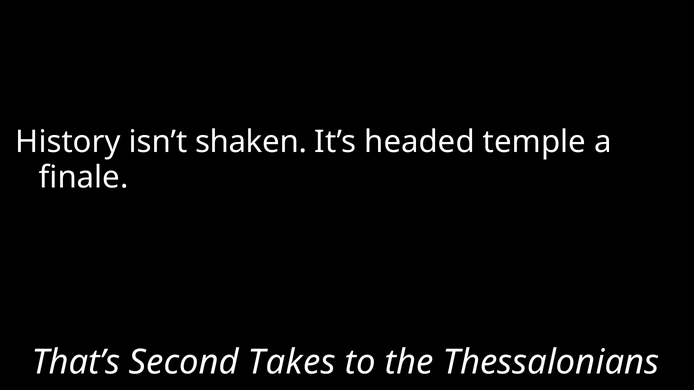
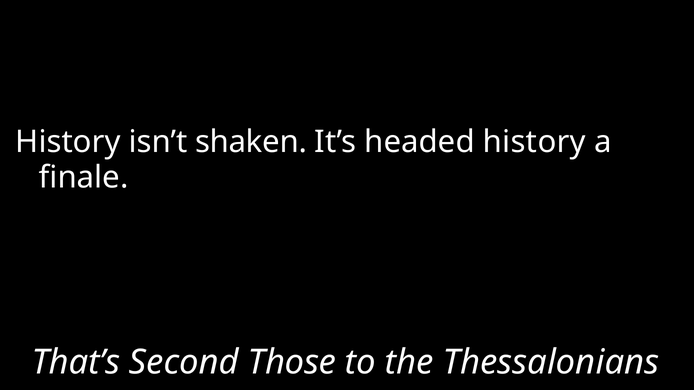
headed temple: temple -> history
Takes: Takes -> Those
